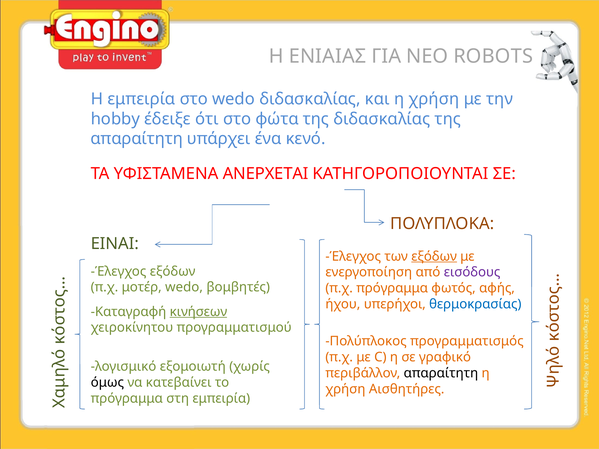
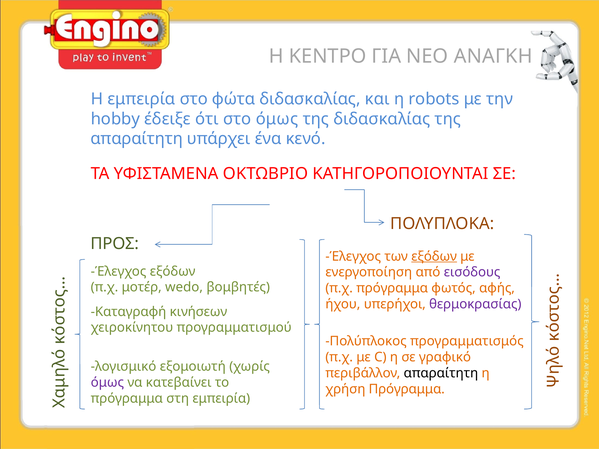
ΕΝΙΑΙΑΣ: ΕΝΙΑΙΑΣ -> ΚΕΝΤΡΟ
ROBOTS: ROBOTS -> ΑΝΑΓΚΗ
στο wedo: wedo -> φώτα
και η χρήση: χρήση -> robots
στο φώτα: φώτα -> όμως
ΑΝΕΡΧΕΤΑΙ: ΑΝΕΡΧΕΤΑΙ -> ΟΚΤΩΒΡΙΟ
ΕΙΝΑΙ: ΕΙΝΑΙ -> ΠΡΟΣ
θερμοκρασίας colour: blue -> purple
κινήσεων underline: present -> none
όμως at (107, 383) colour: black -> purple
χρήση Αισθητήρες: Αισθητήρες -> Πρόγραμμα
